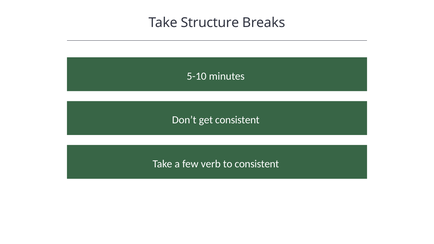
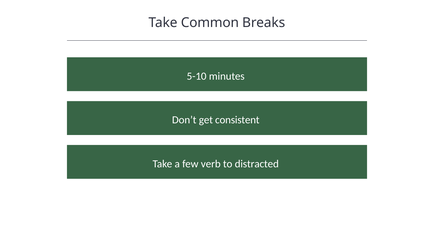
Structure: Structure -> Common
to consistent: consistent -> distracted
